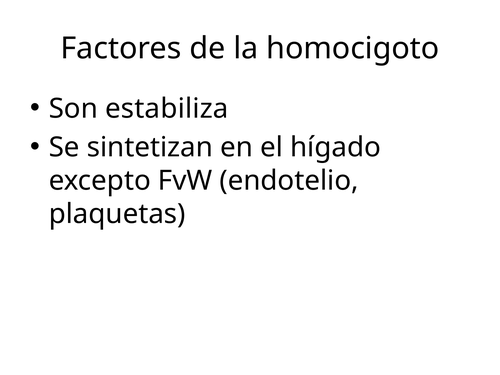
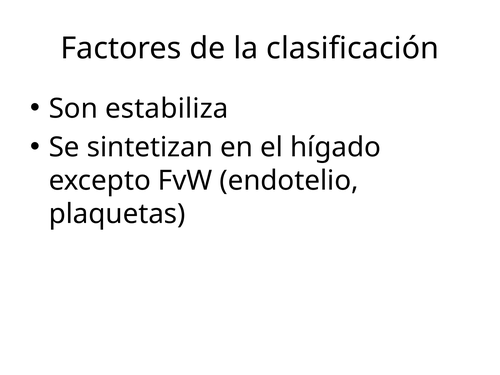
homocigoto: homocigoto -> clasificación
